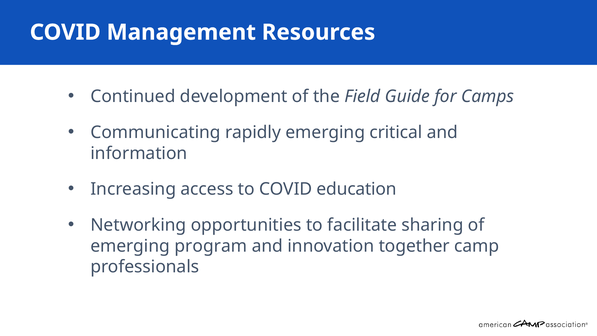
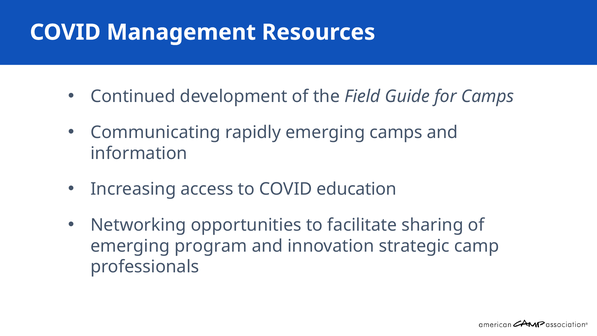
emerging critical: critical -> camps
together: together -> strategic
